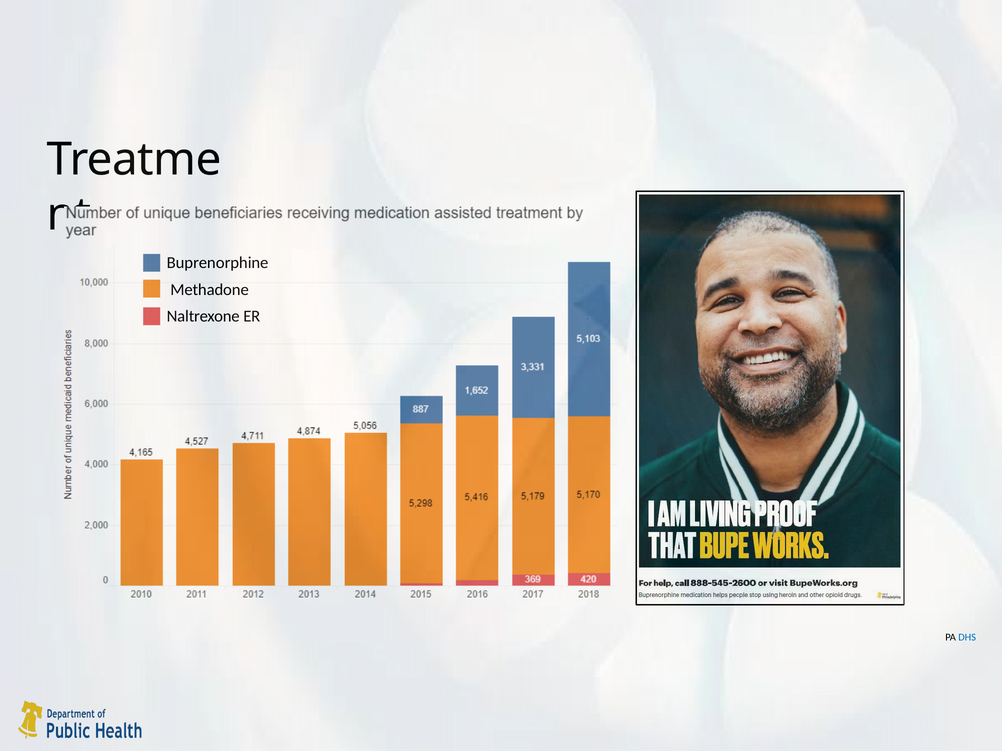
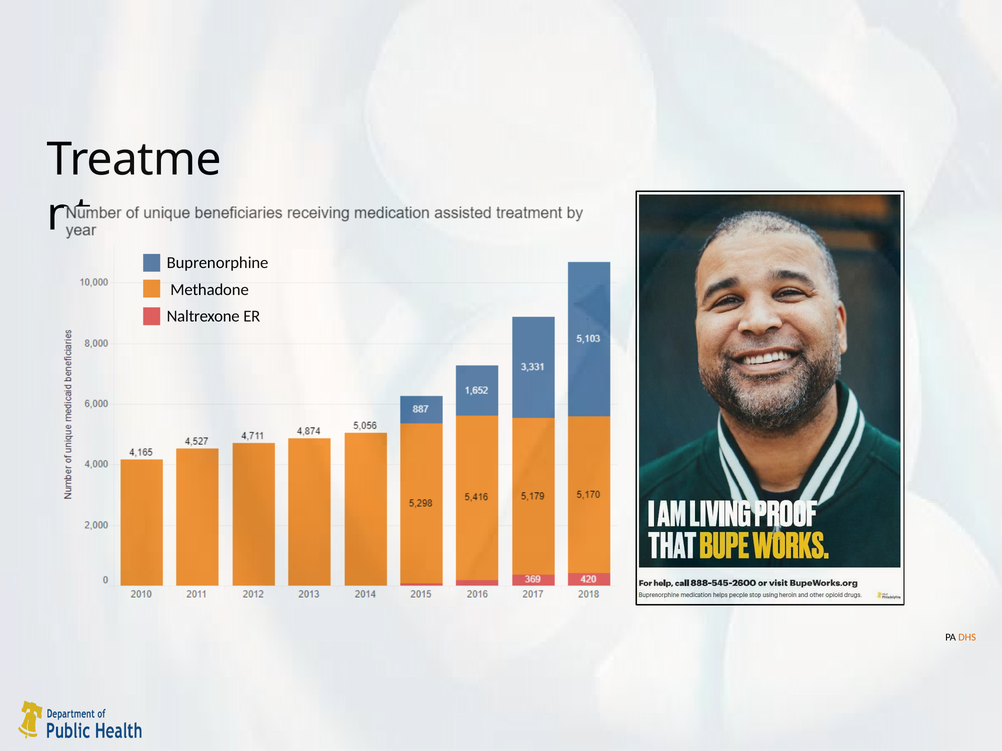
DHS colour: blue -> orange
